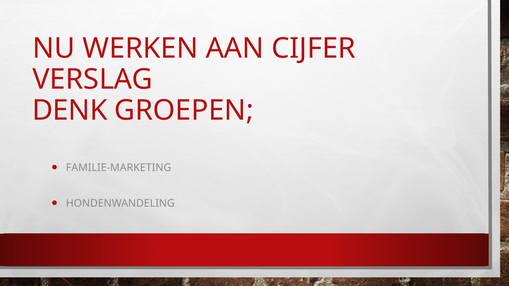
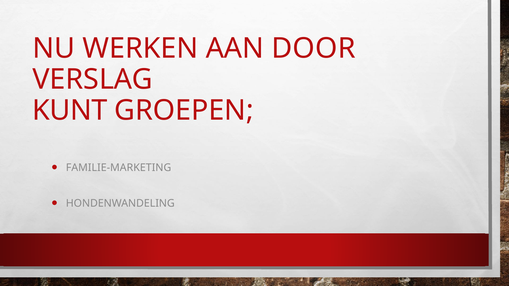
CIJFER: CIJFER -> DOOR
DENK: DENK -> KUNT
